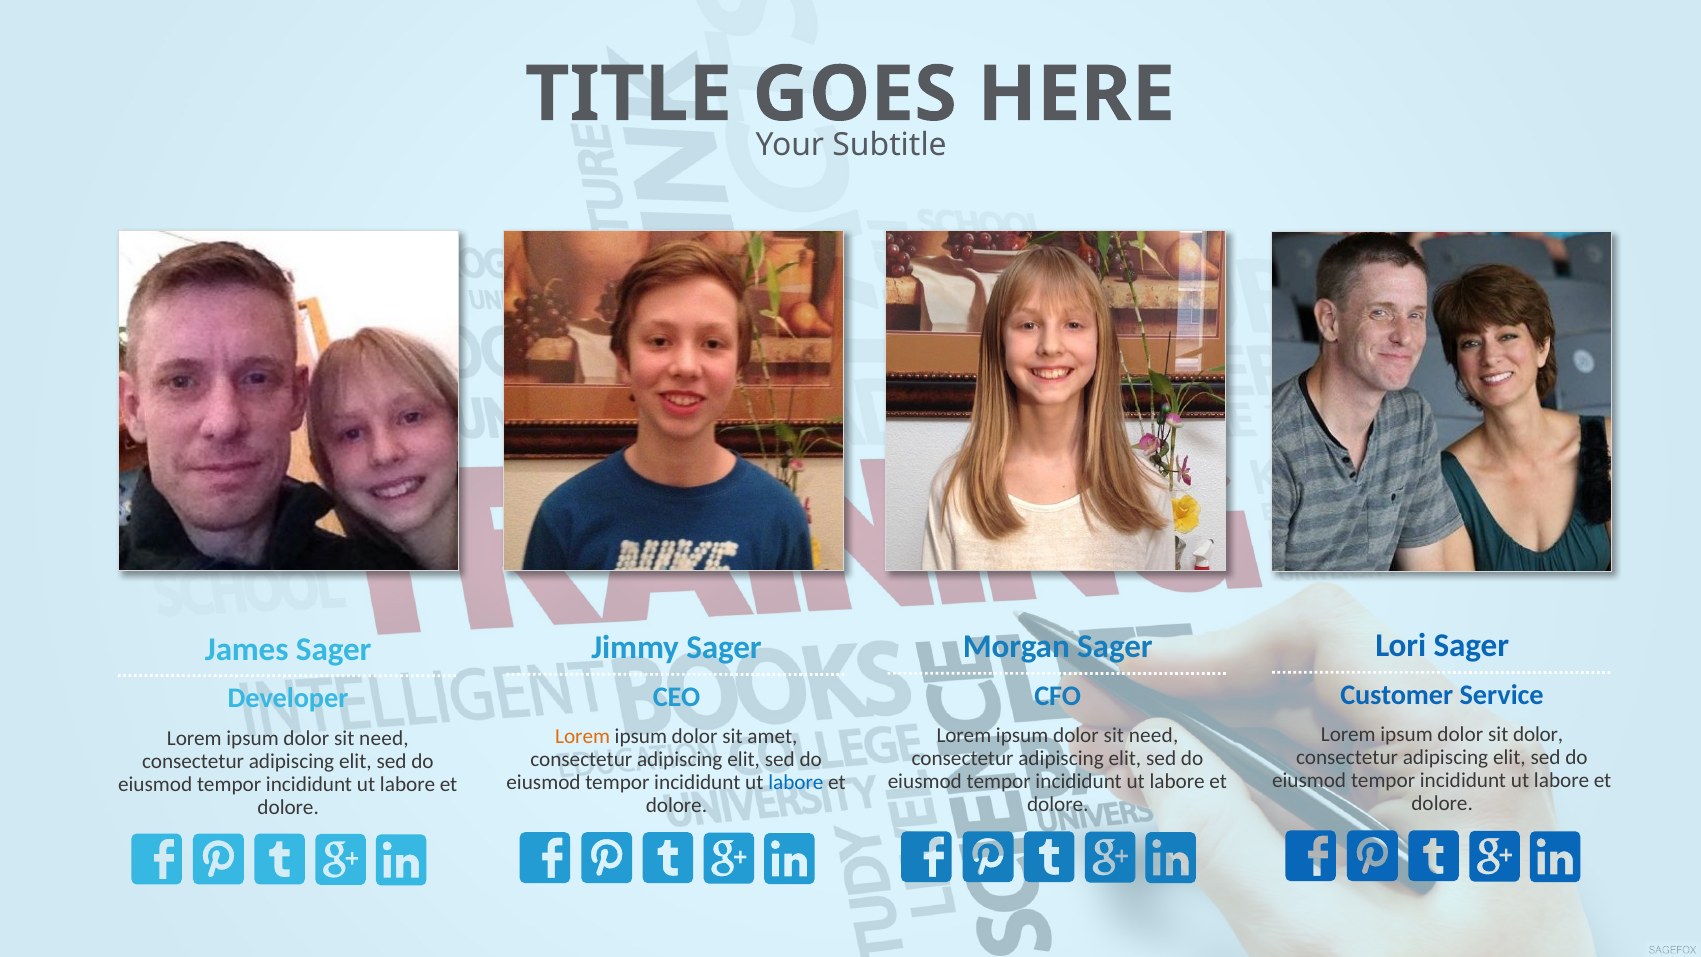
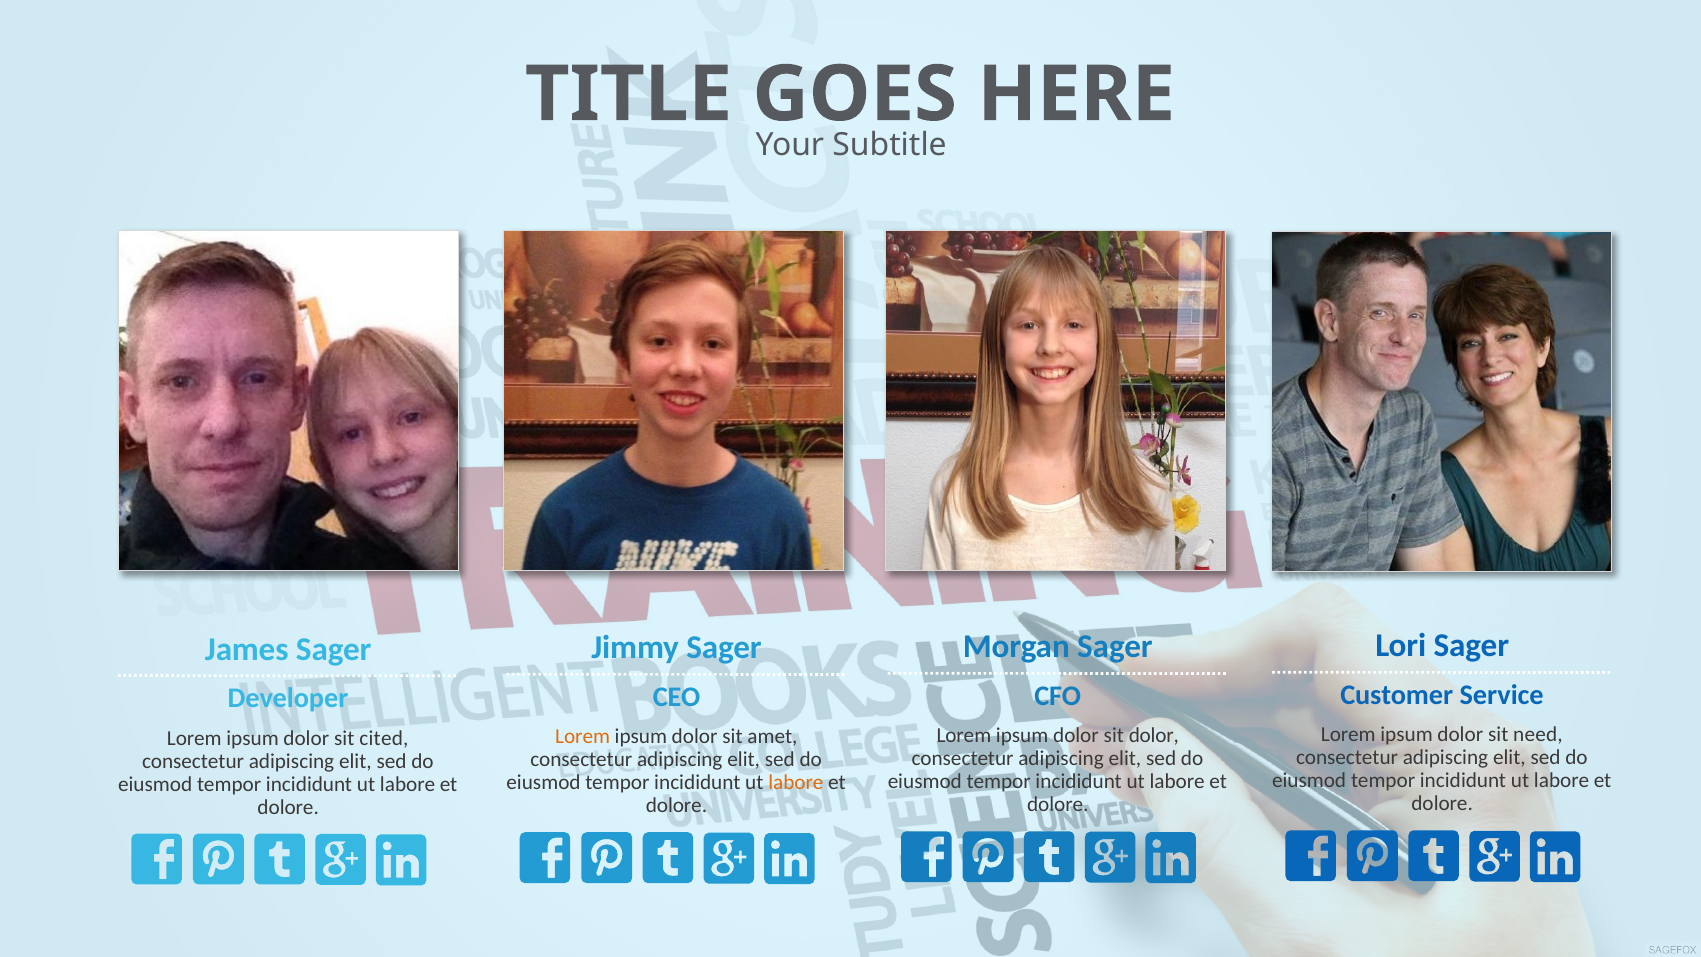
sit dolor: dolor -> need
need at (1154, 736): need -> dolor
need at (384, 738): need -> cited
labore at (796, 783) colour: blue -> orange
